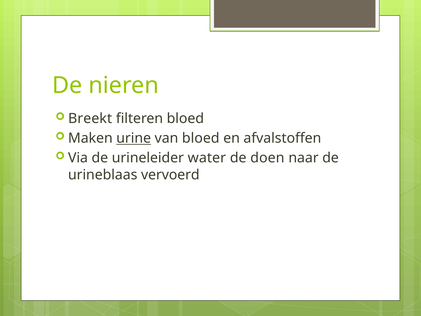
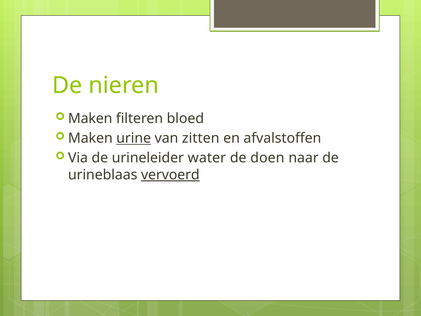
Breekt at (90, 119): Breekt -> Maken
van bloed: bloed -> zitten
vervoerd underline: none -> present
